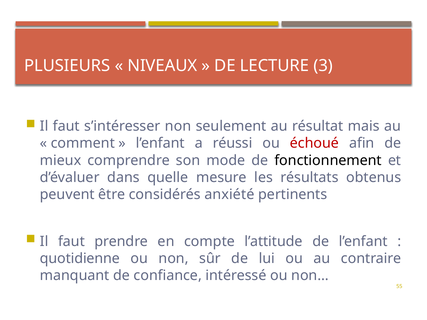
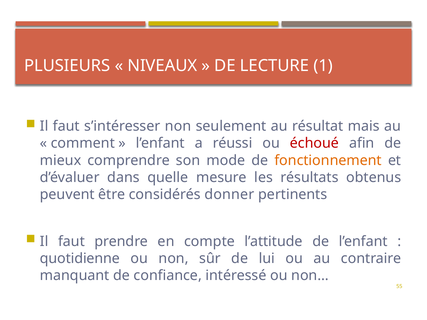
3: 3 -> 1
fonctionnement colour: black -> orange
anxiété: anxiété -> donner
